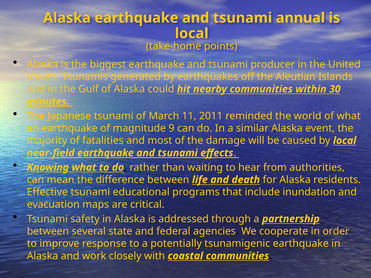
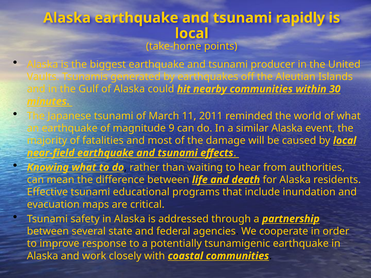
annual: annual -> rapidly
